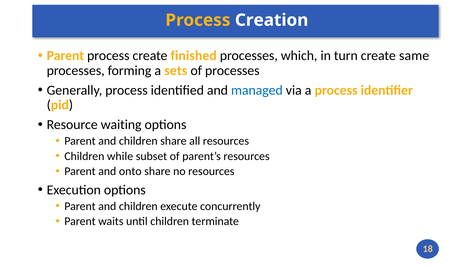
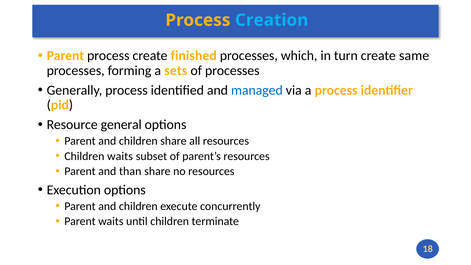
Creation colour: white -> light blue
waiting: waiting -> general
Children while: while -> waits
onto: onto -> than
